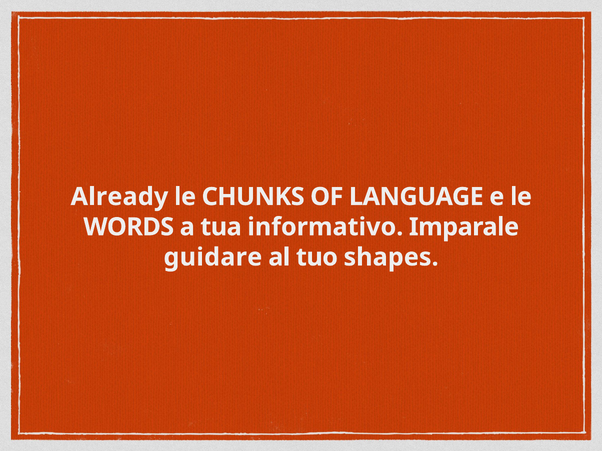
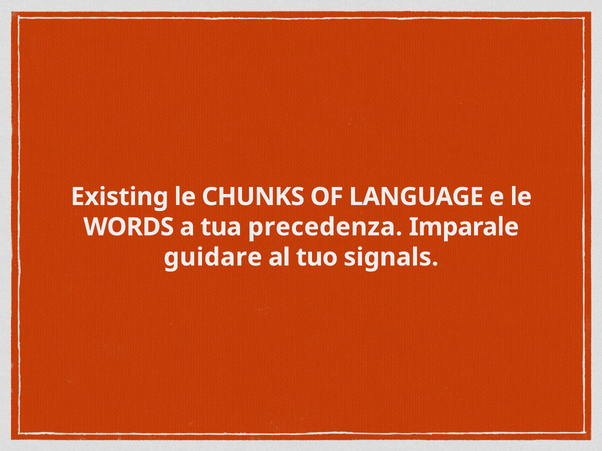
Already: Already -> Existing
informativo: informativo -> precedenza
shapes: shapes -> signals
